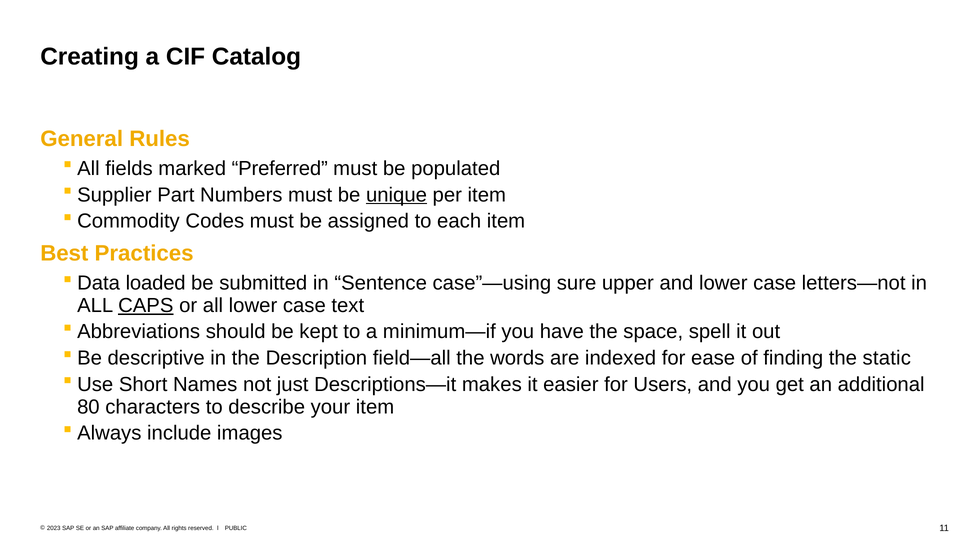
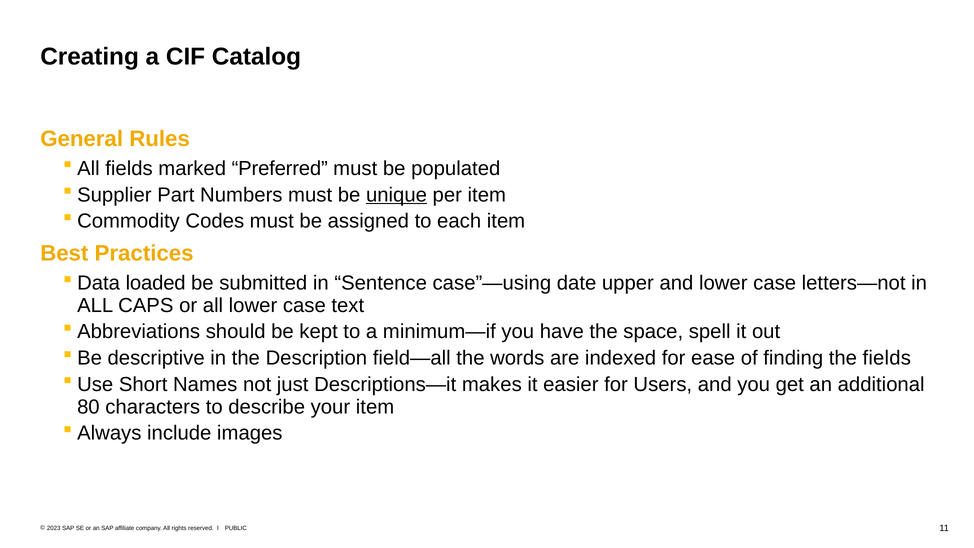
sure: sure -> date
CAPS underline: present -> none
the static: static -> fields
